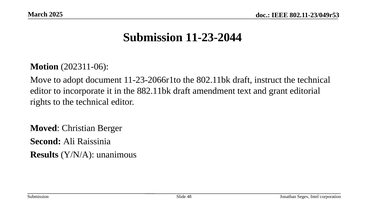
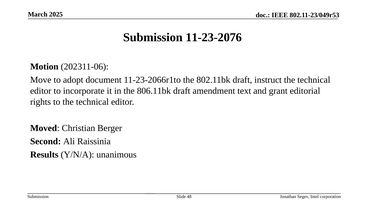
11-23-2044: 11-23-2044 -> 11-23-2076
882.11bk: 882.11bk -> 806.11bk
